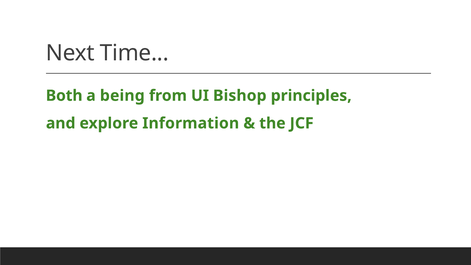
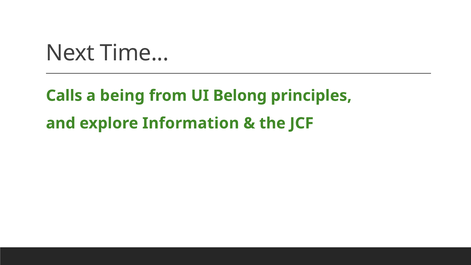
Both: Both -> Calls
Bishop: Bishop -> Belong
